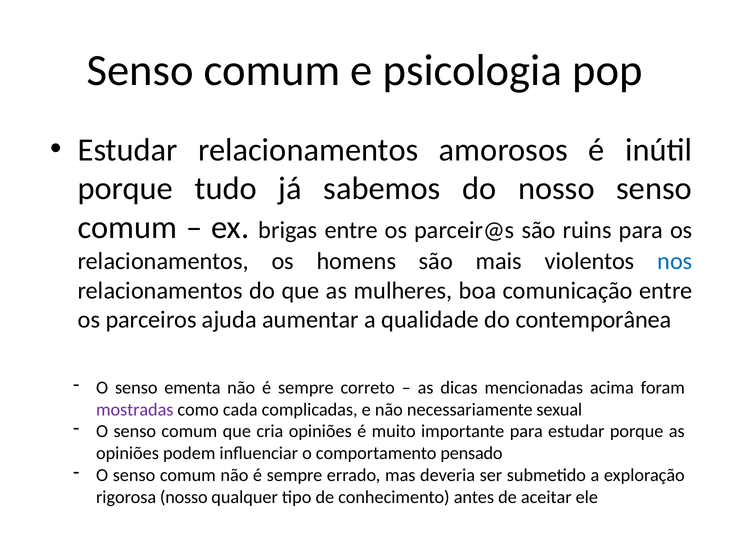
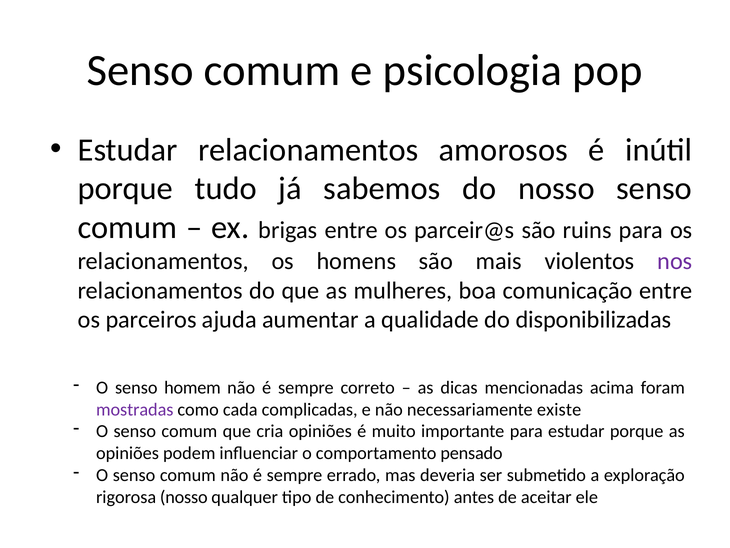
nos colour: blue -> purple
contemporânea: contemporânea -> disponibilizadas
ementa: ementa -> homem
sexual: sexual -> existe
